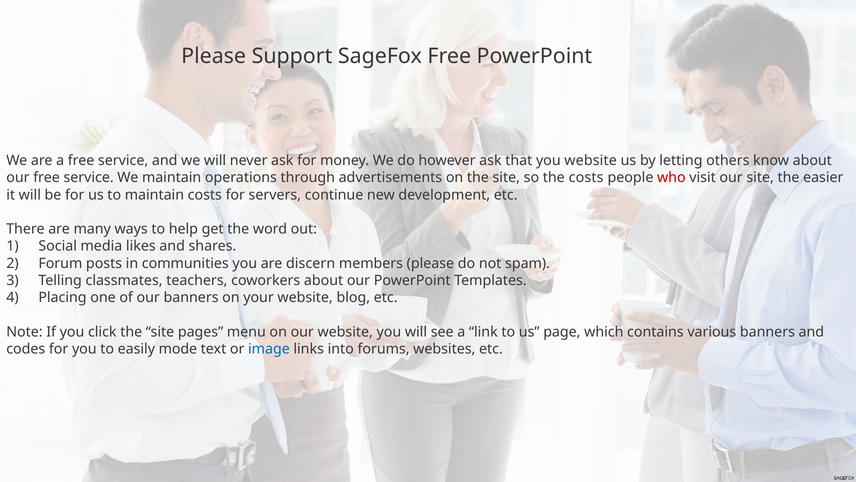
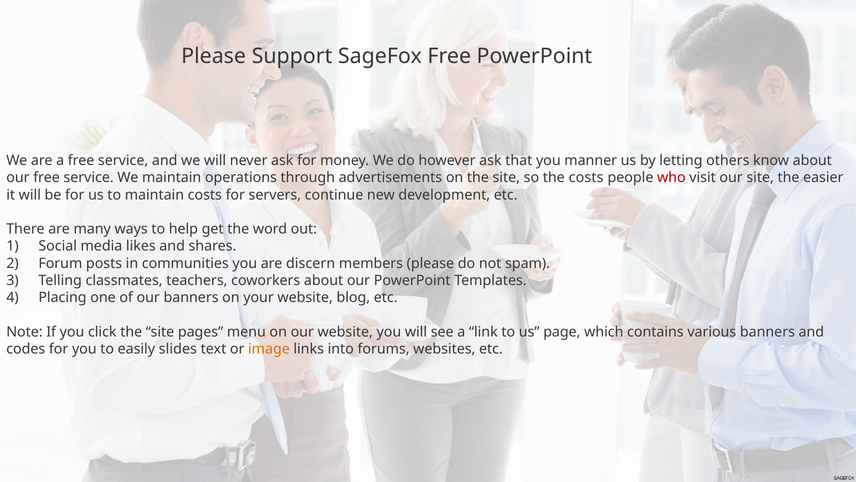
you website: website -> manner
mode: mode -> slides
image colour: blue -> orange
